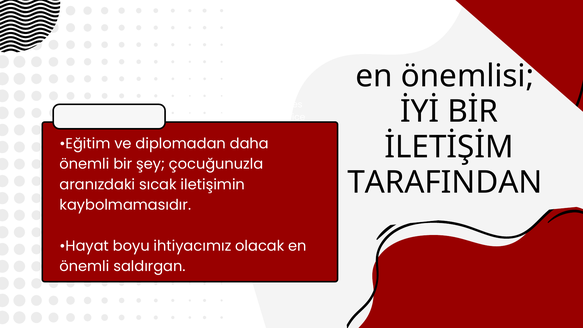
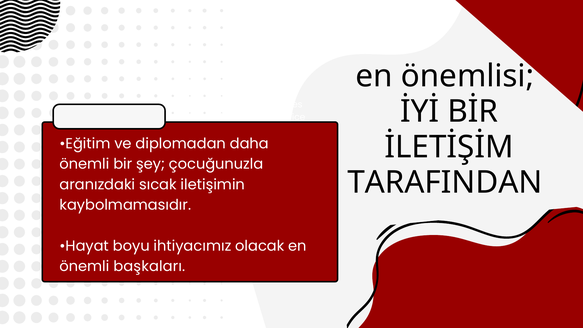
saldırgan: saldırgan -> başkaları
